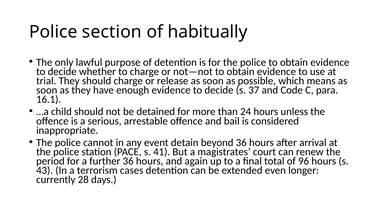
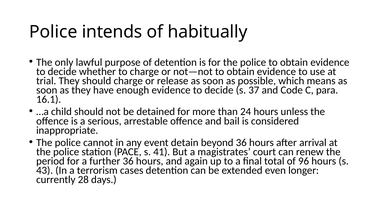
section: section -> intends
